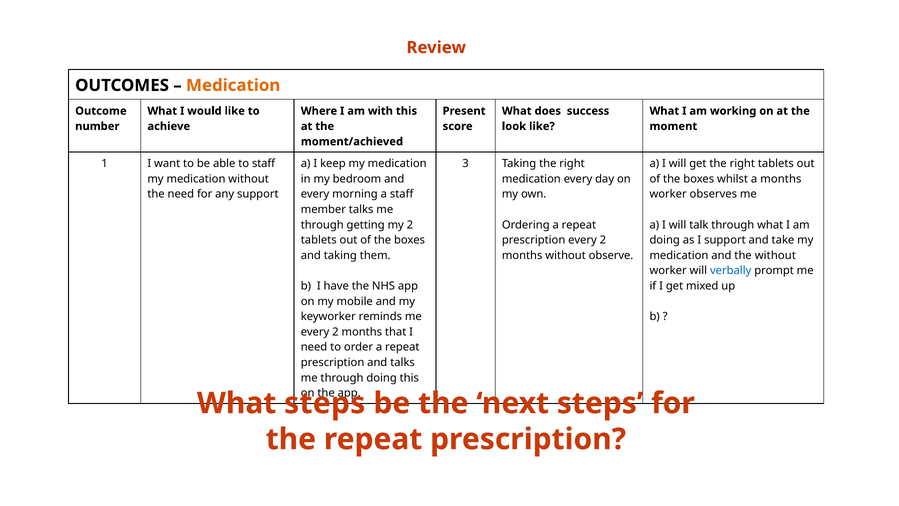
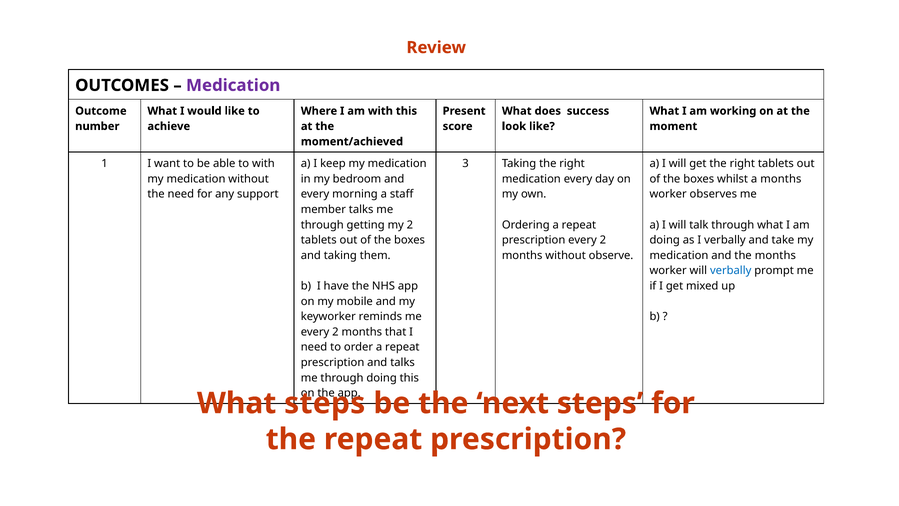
Medication at (233, 85) colour: orange -> purple
to staff: staff -> with
I support: support -> verbally
the without: without -> months
